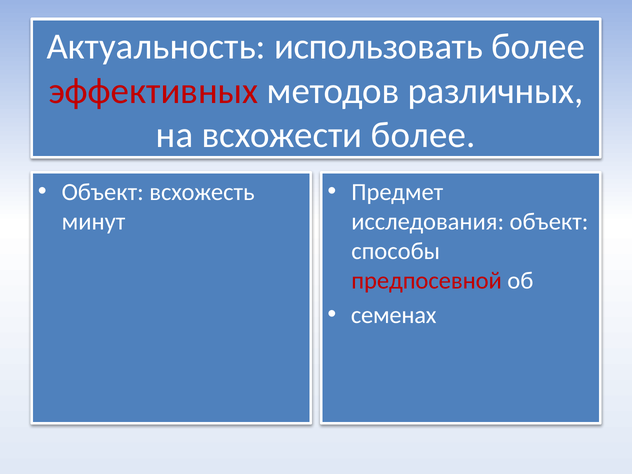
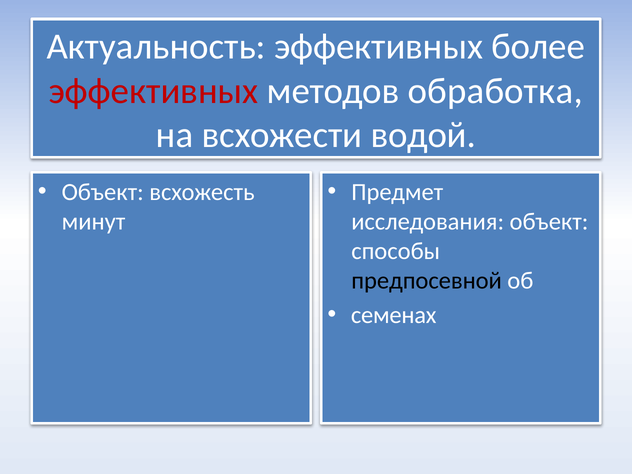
Актуальность использовать: использовать -> эффективных
различных: различных -> обработка
всхожести более: более -> водой
предпосевной colour: red -> black
